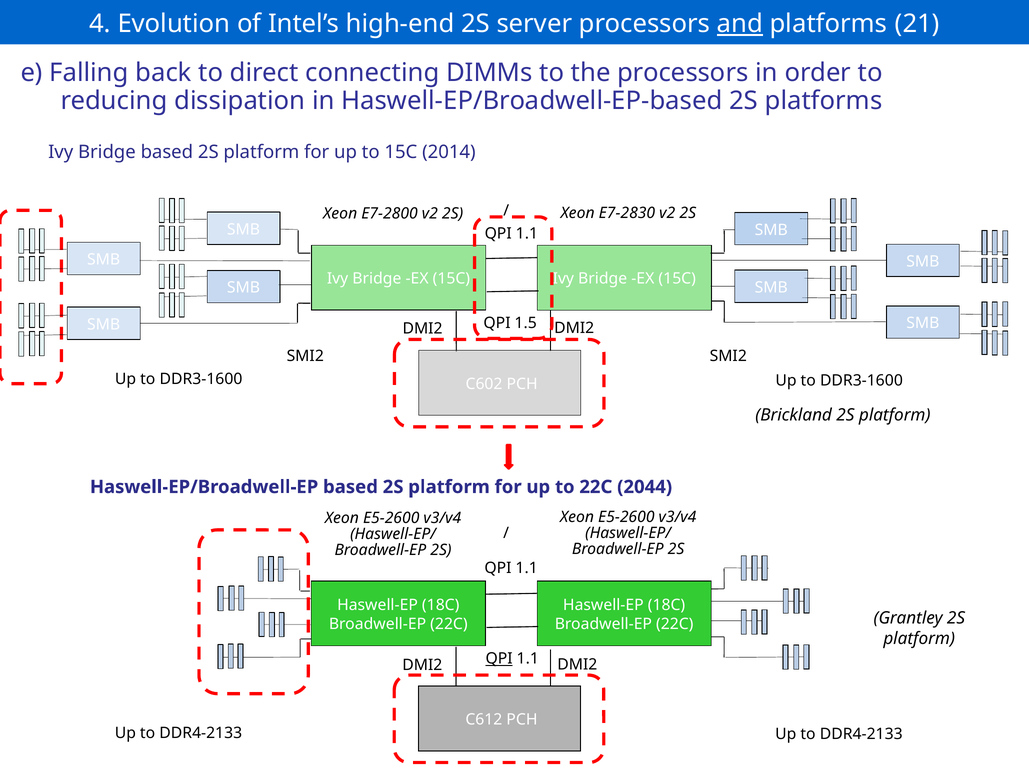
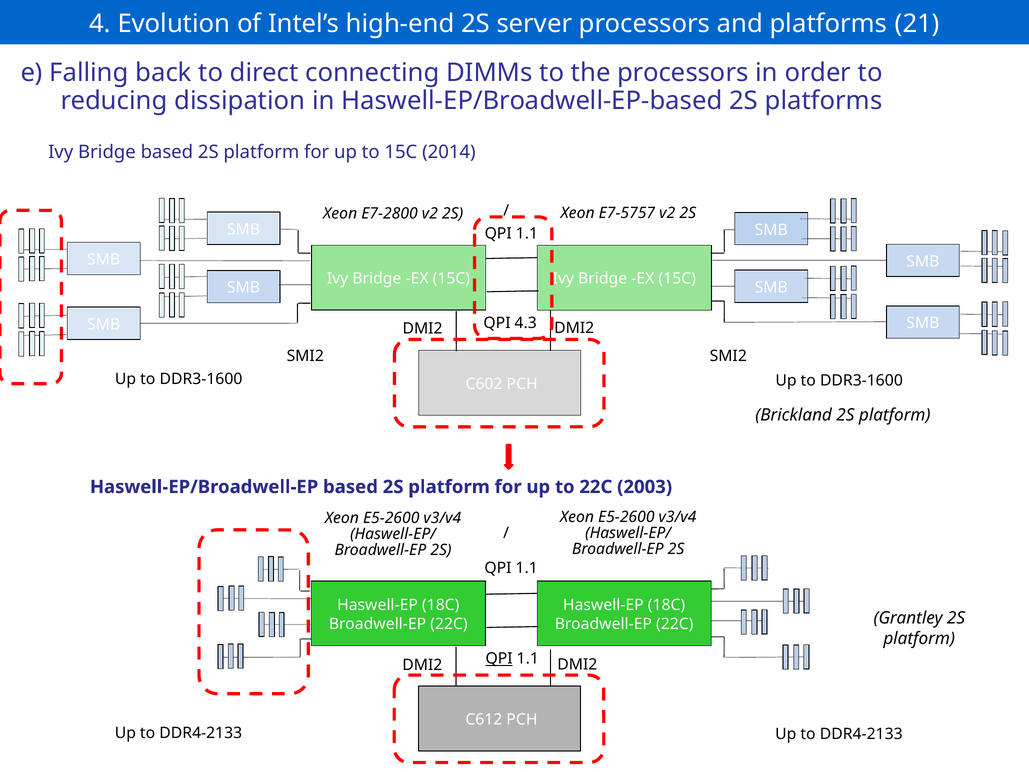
and underline: present -> none
E7-2830: E7-2830 -> E7-5757
1.5: 1.5 -> 4.3
2044: 2044 -> 2003
